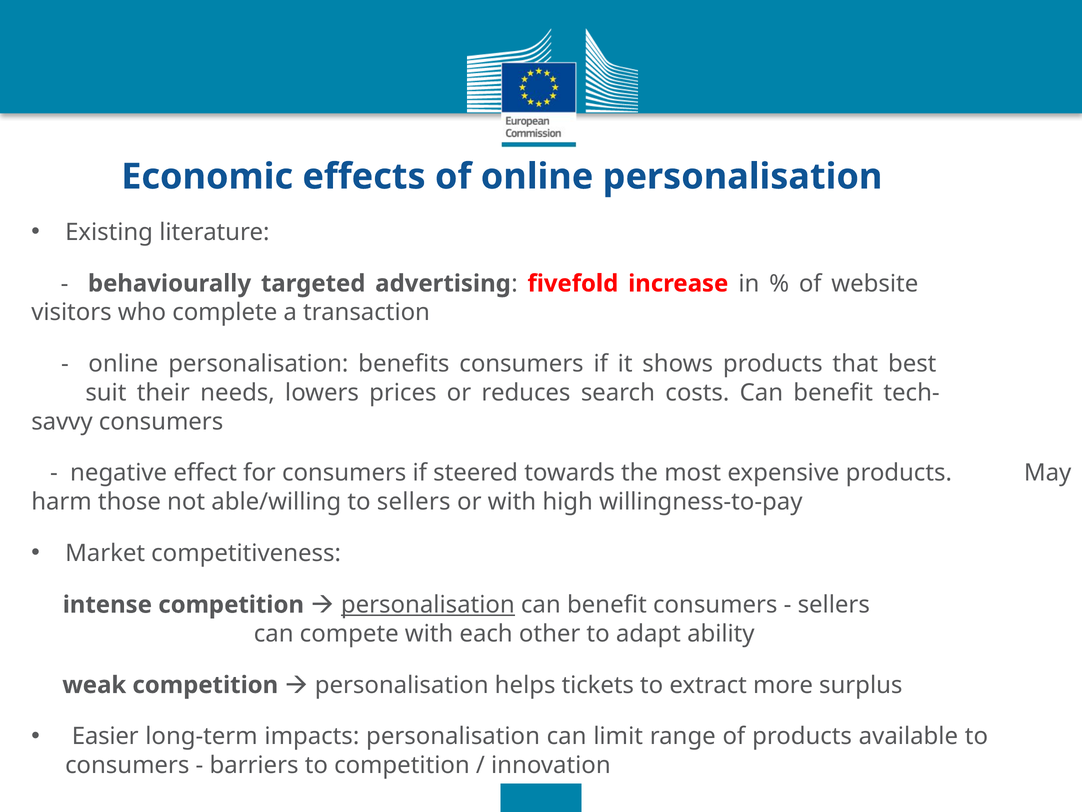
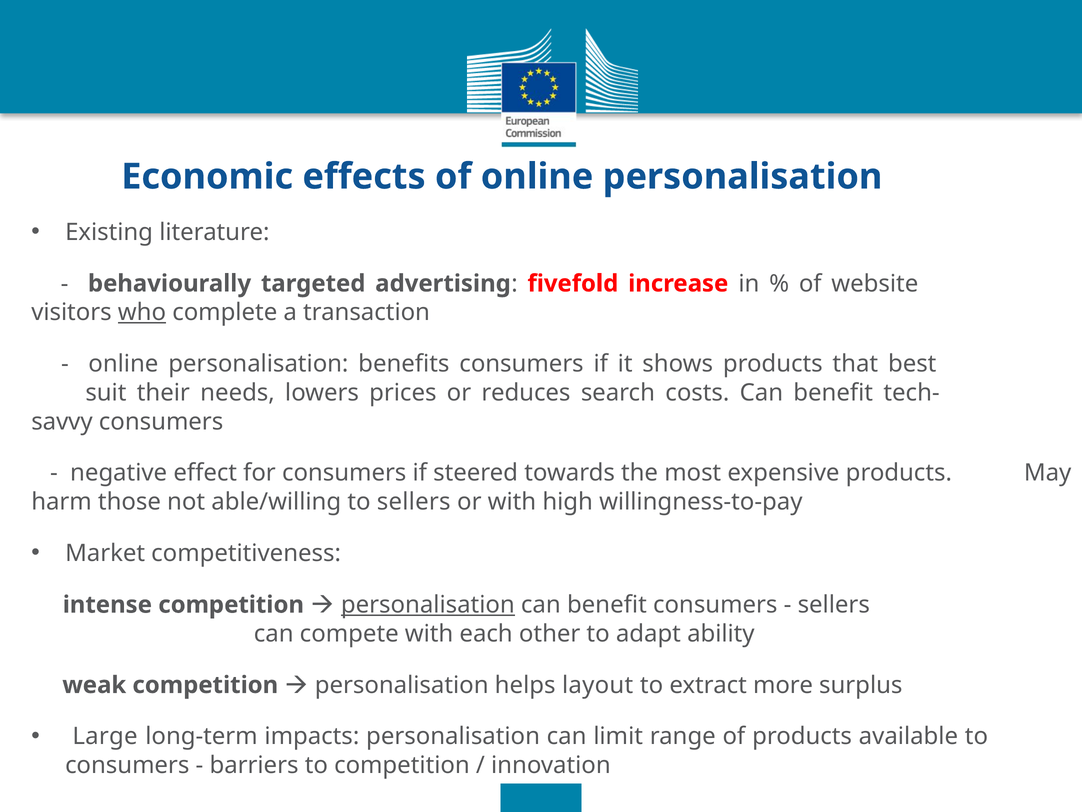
who underline: none -> present
tickets: tickets -> layout
Easier: Easier -> Large
